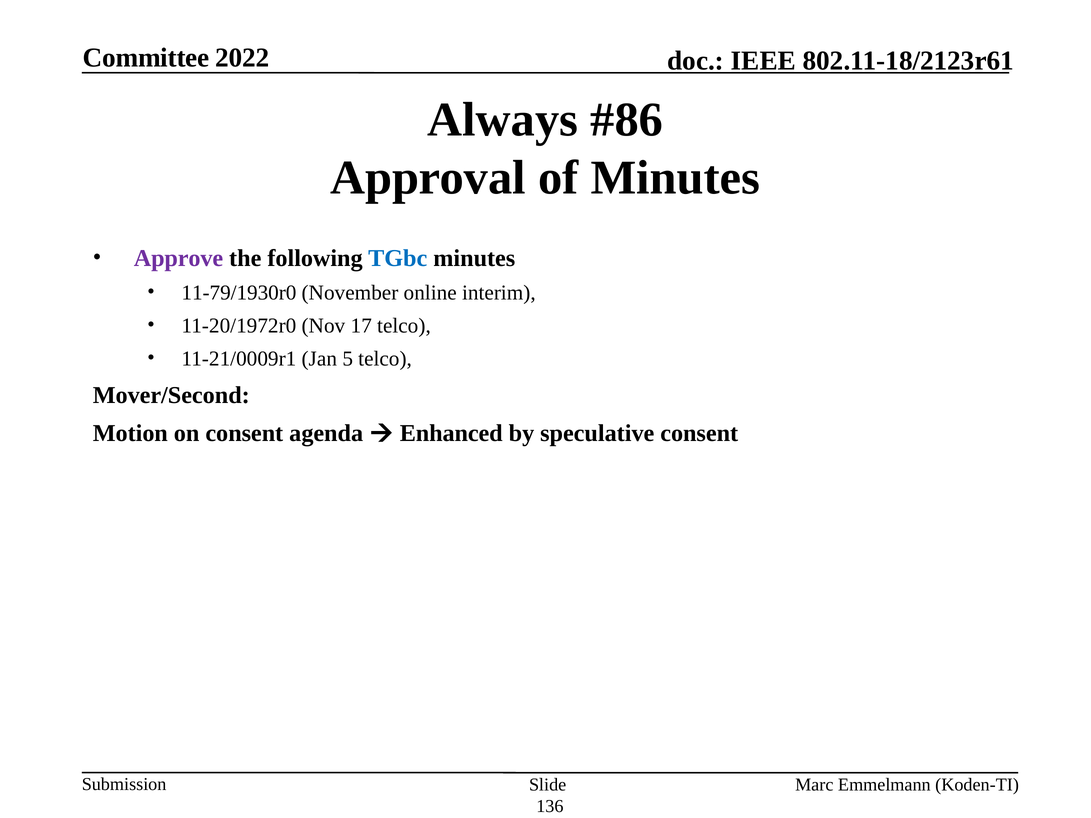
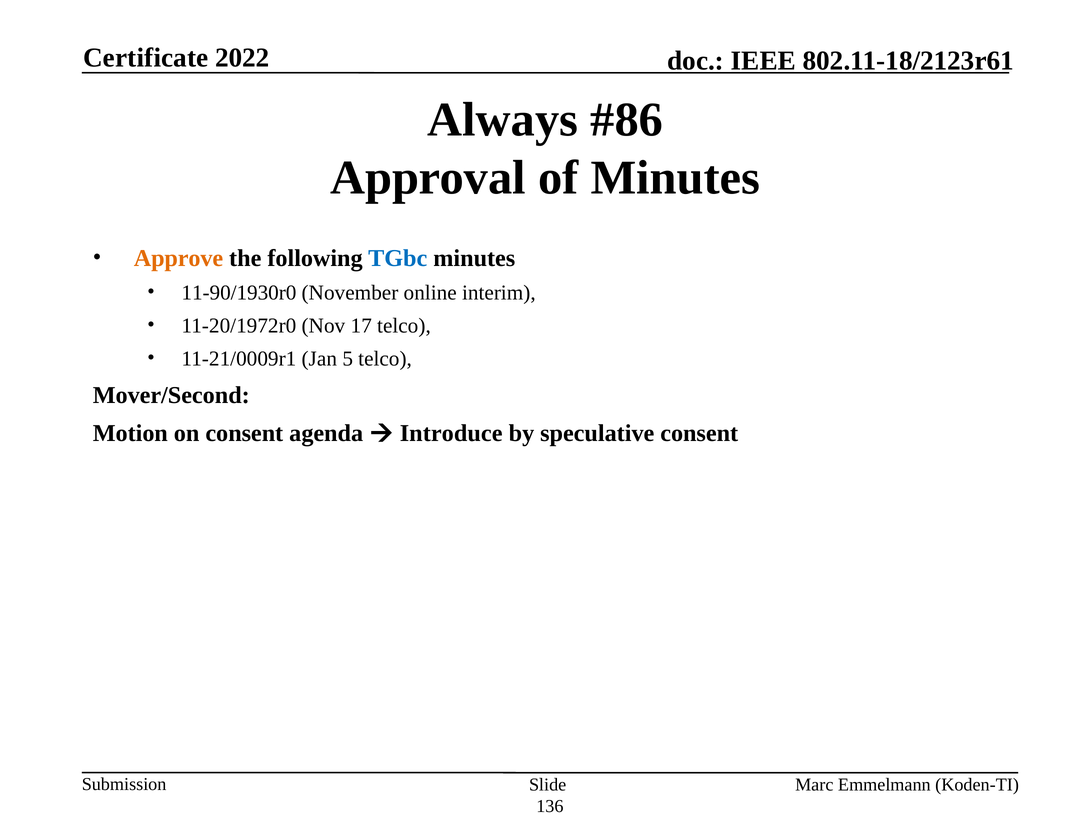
Committee: Committee -> Certificate
Approve colour: purple -> orange
11-79/1930r0: 11-79/1930r0 -> 11-90/1930r0
Enhanced: Enhanced -> Introduce
